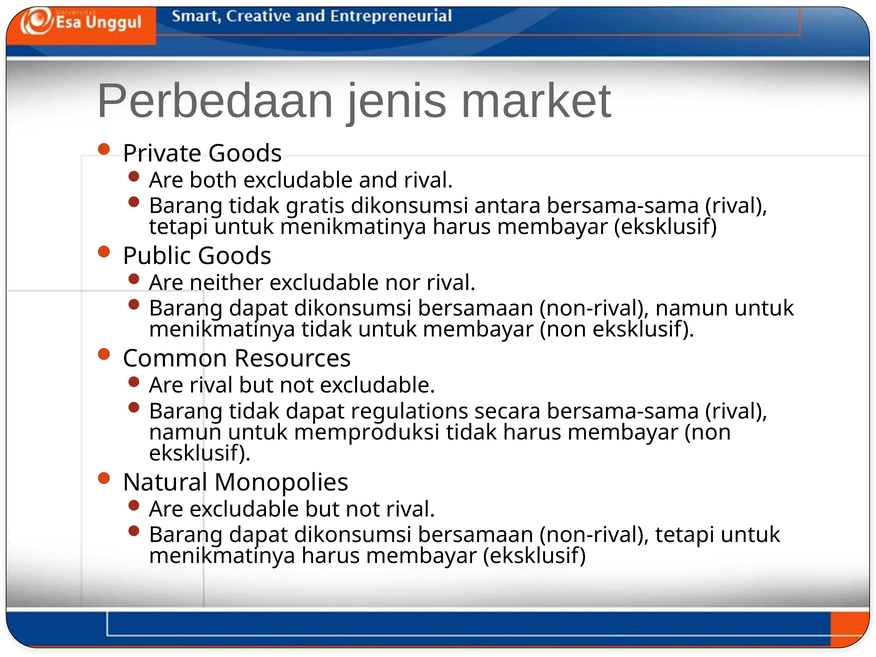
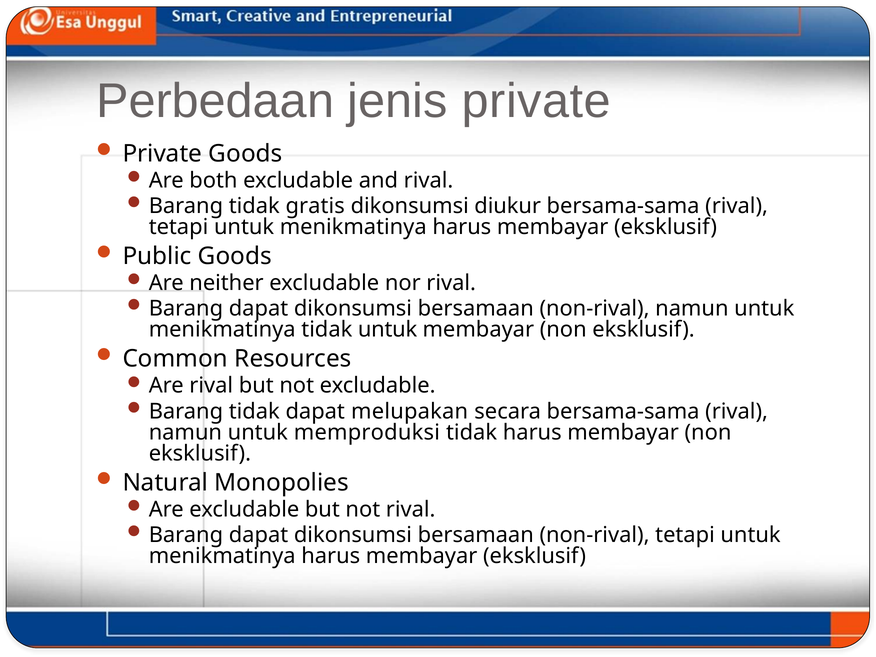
jenis market: market -> private
antara: antara -> diukur
regulations: regulations -> melupakan
